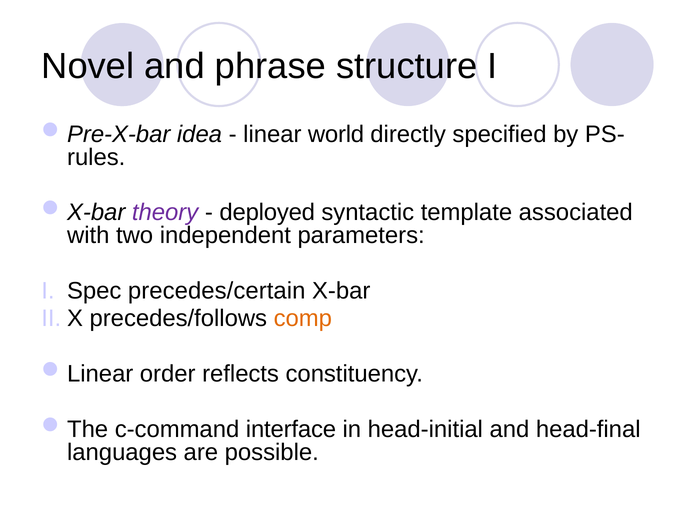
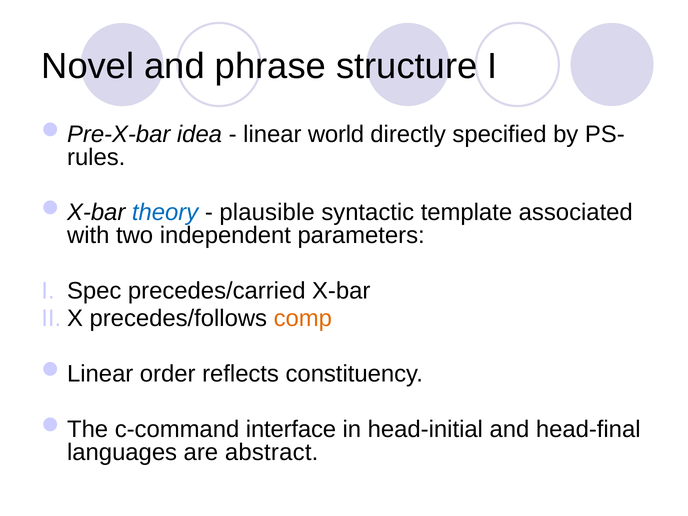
theory colour: purple -> blue
deployed: deployed -> plausible
precedes/certain: precedes/certain -> precedes/carried
possible: possible -> abstract
